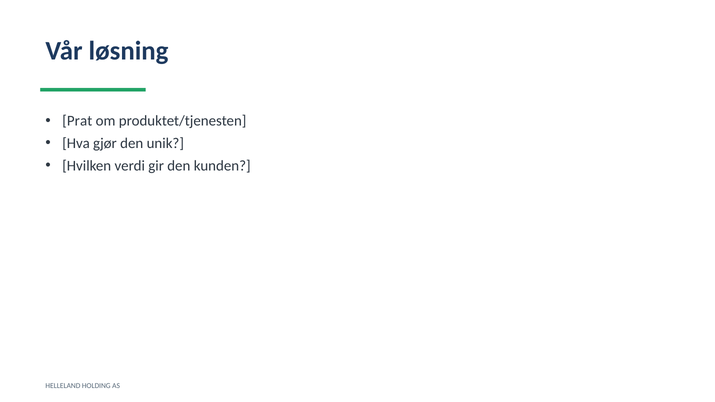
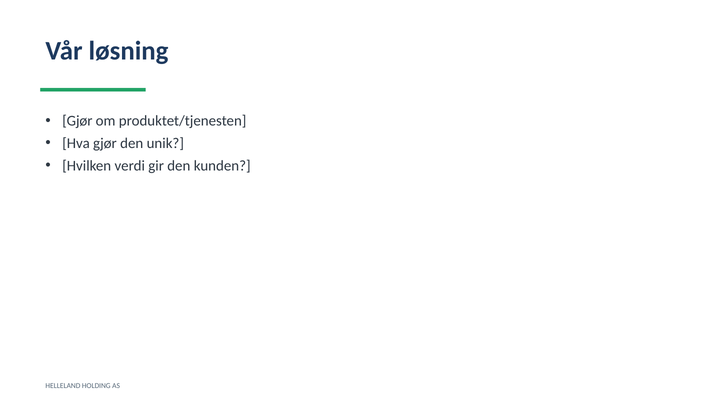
Prat at (77, 121): Prat -> Gjør
